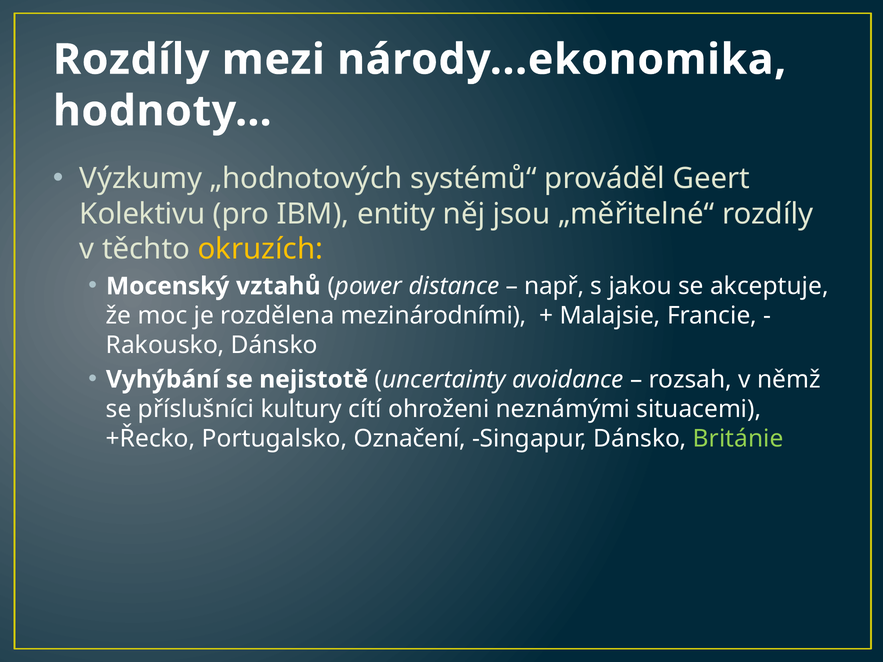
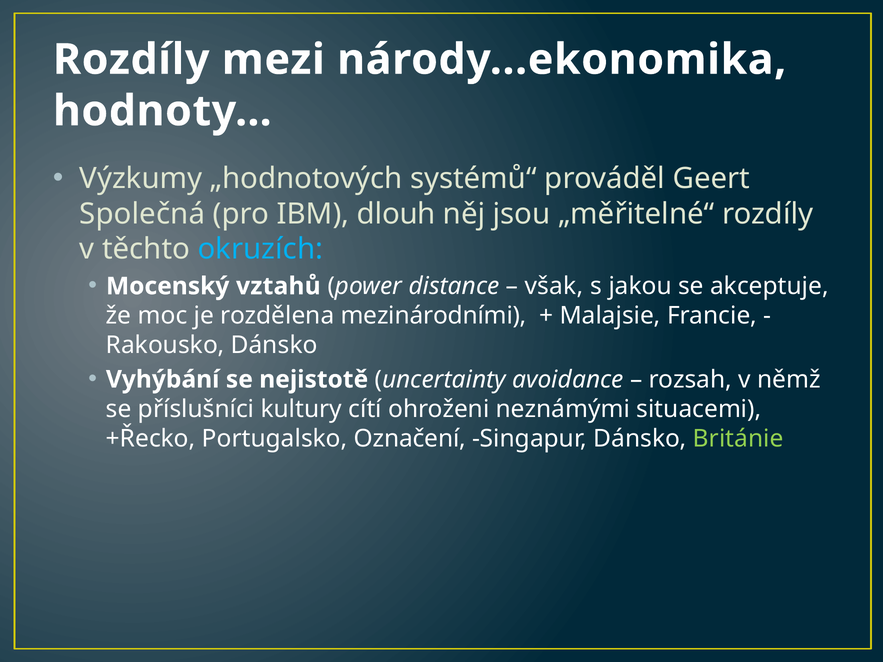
Kolektivu: Kolektivu -> Společná
entity: entity -> dlouh
okruzích colour: yellow -> light blue
např: např -> však
